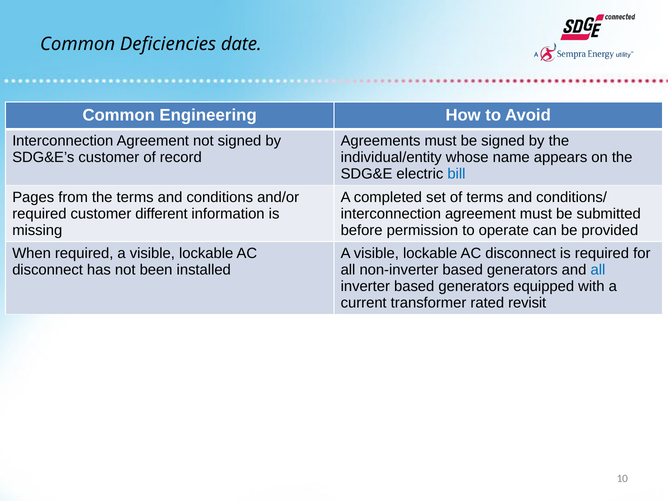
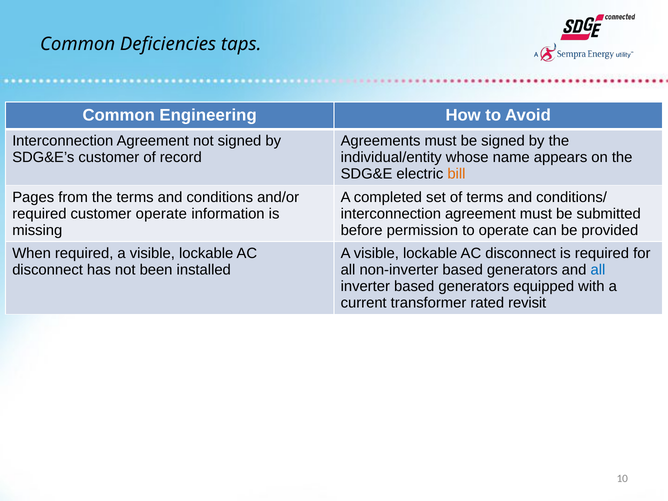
date: date -> taps
bill colour: blue -> orange
customer different: different -> operate
